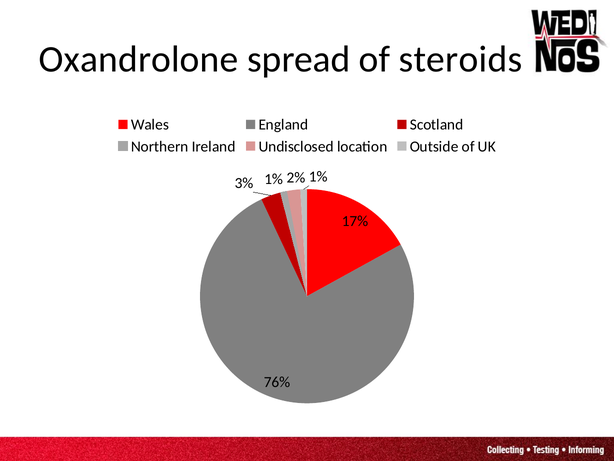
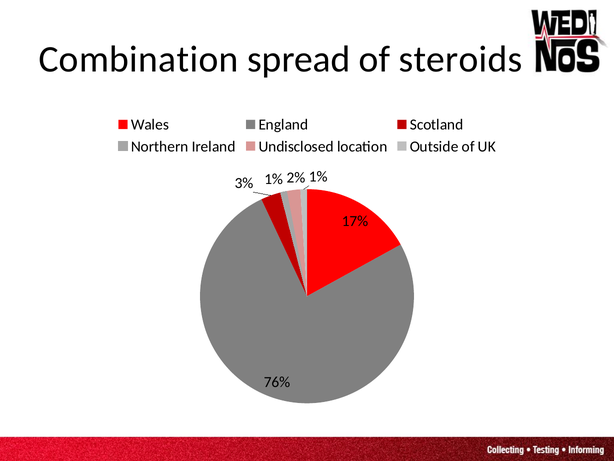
Oxandrolone: Oxandrolone -> Combination
